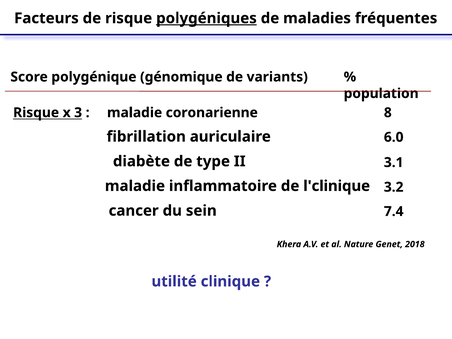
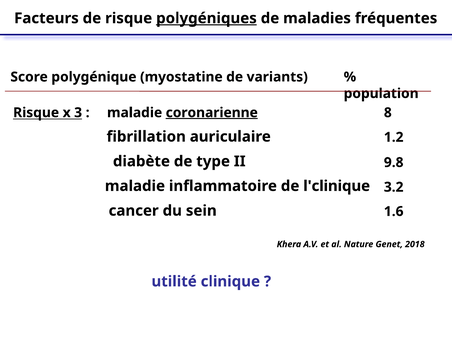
génomique: génomique -> myostatine
coronarienne underline: none -> present
6.0: 6.0 -> 1.2
3.1: 3.1 -> 9.8
7.4: 7.4 -> 1.6
